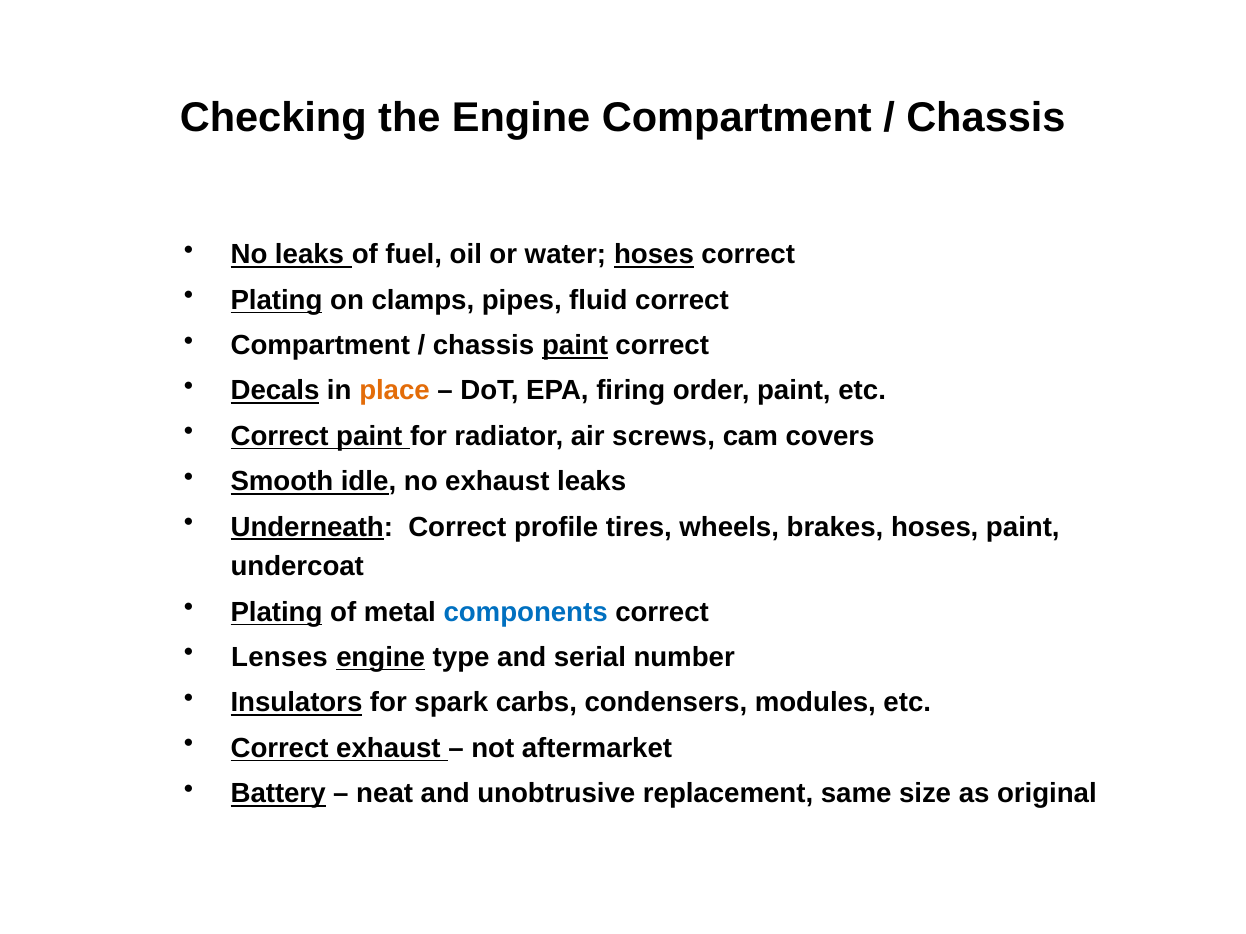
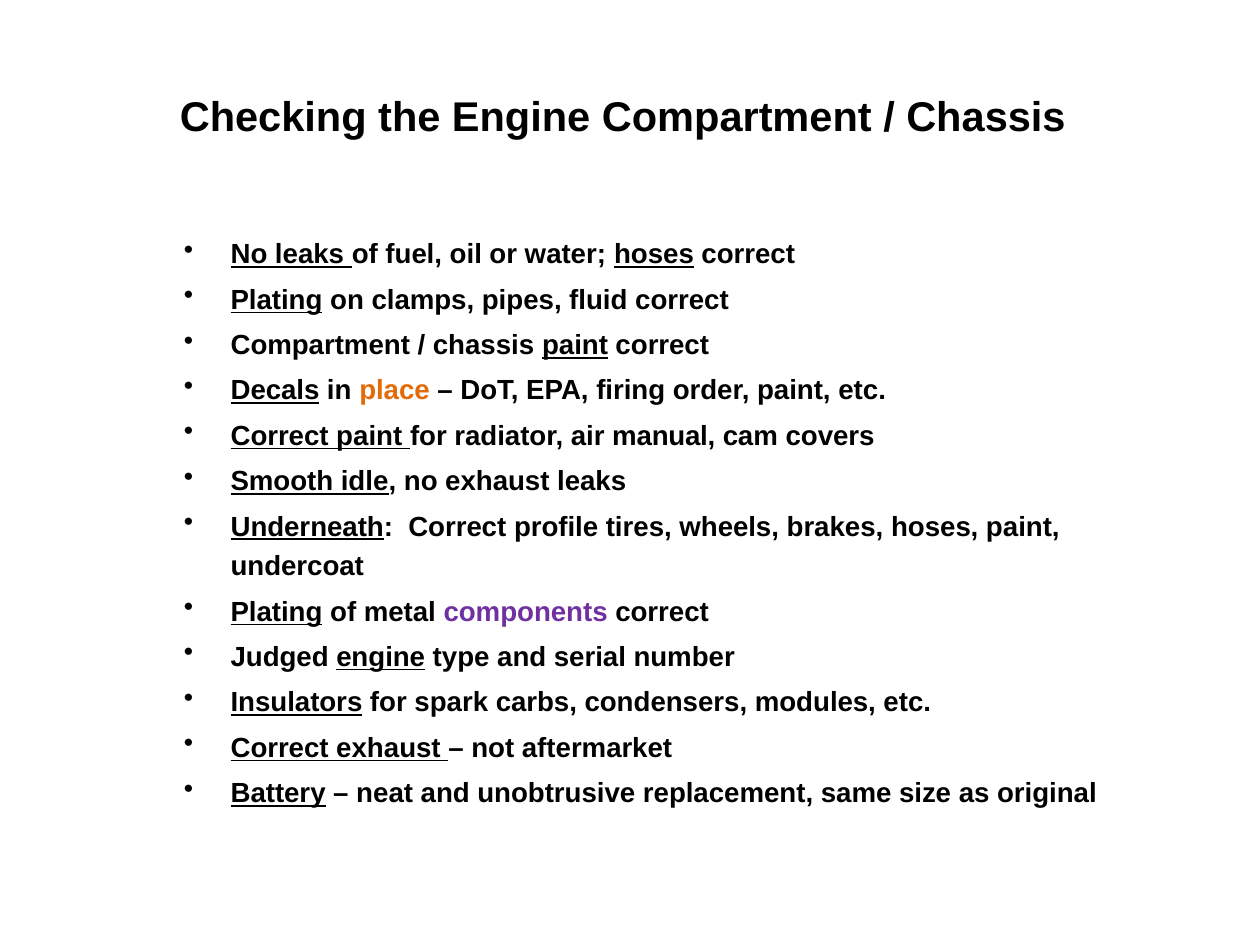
screws: screws -> manual
components colour: blue -> purple
Lenses: Lenses -> Judged
